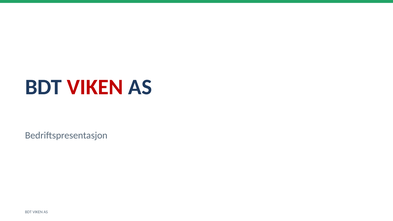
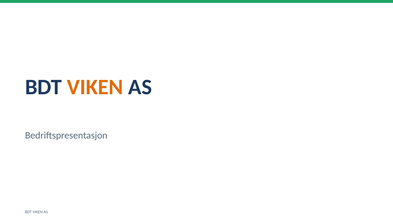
VIKEN at (95, 87) colour: red -> orange
